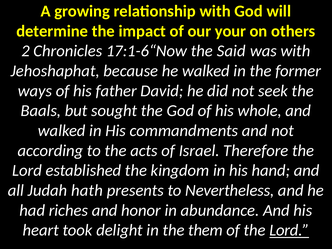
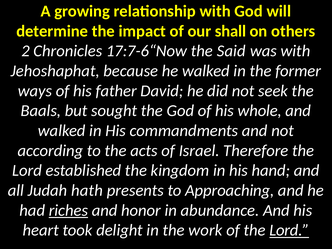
your: your -> shall
17:1-6“Now: 17:1-6“Now -> 17:7-6“Now
Nevertheless: Nevertheless -> Approaching
riches underline: none -> present
them: them -> work
